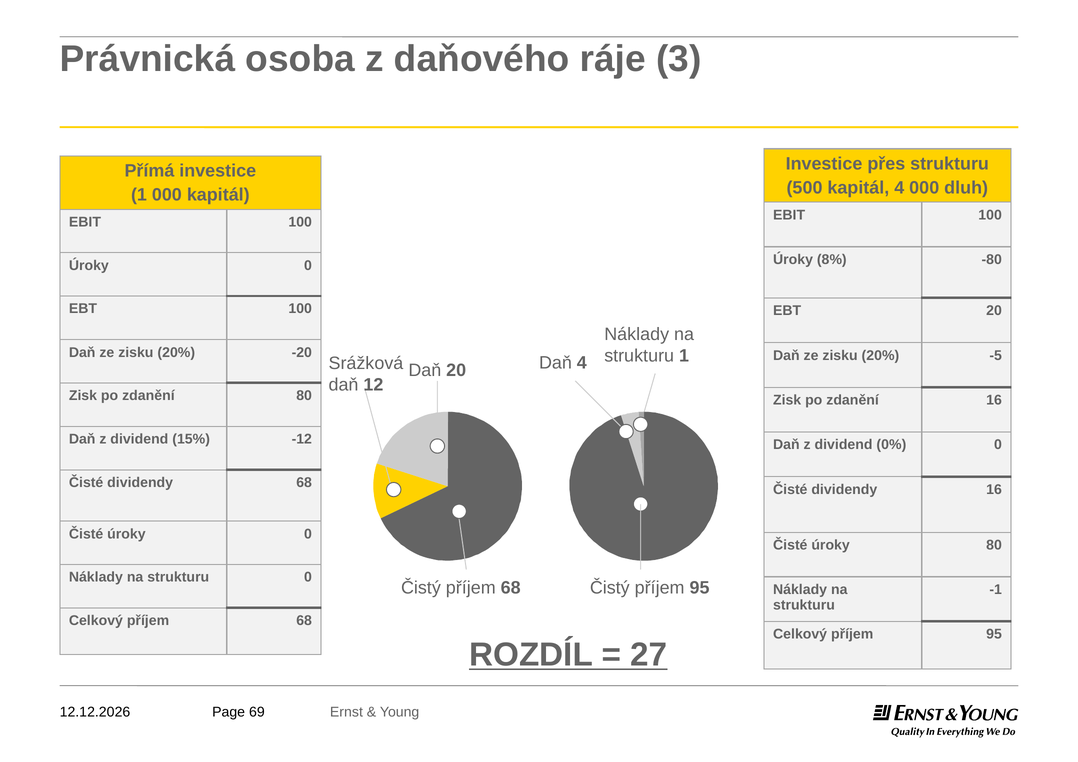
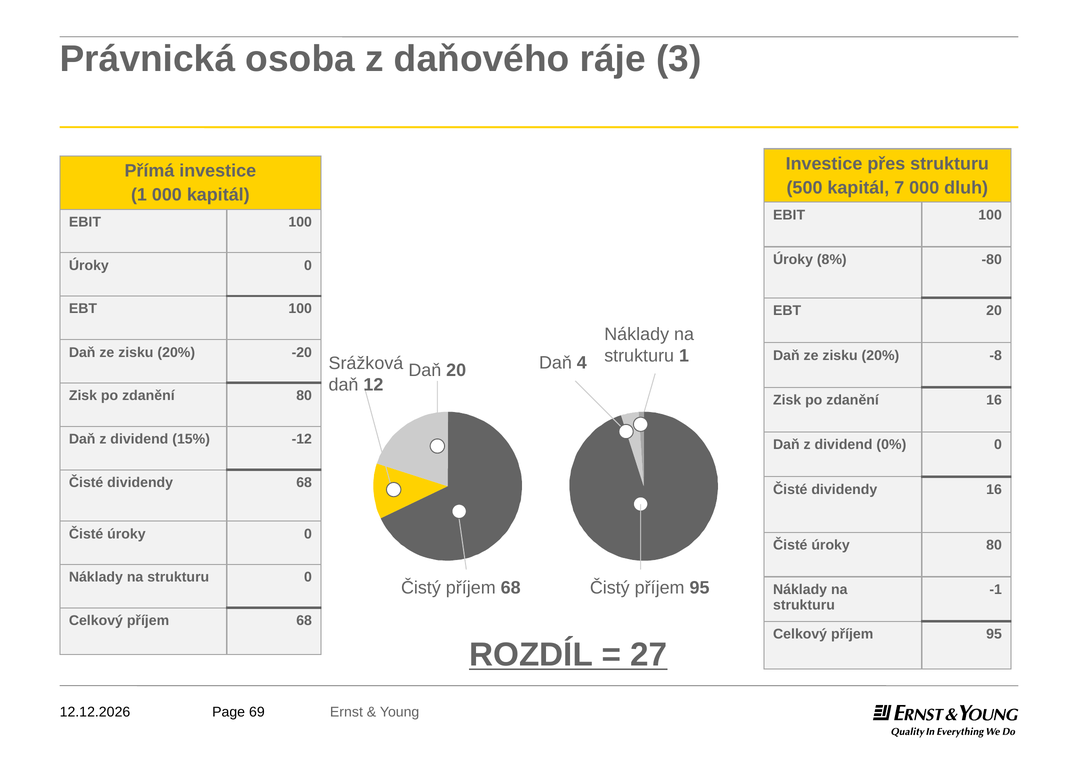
kapitál 4: 4 -> 7
-5: -5 -> -8
